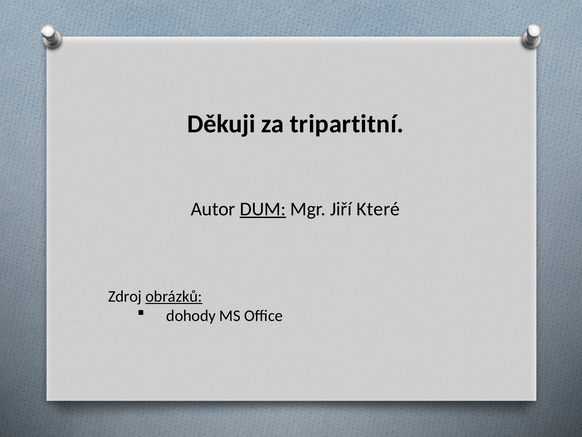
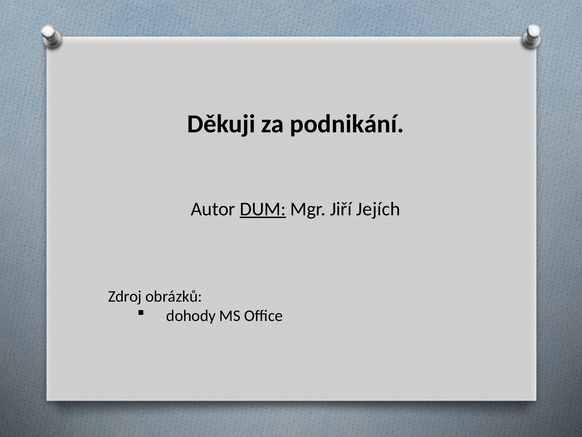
tripartitní: tripartitní -> podnikání
Které: Které -> Jejích
obrázků underline: present -> none
